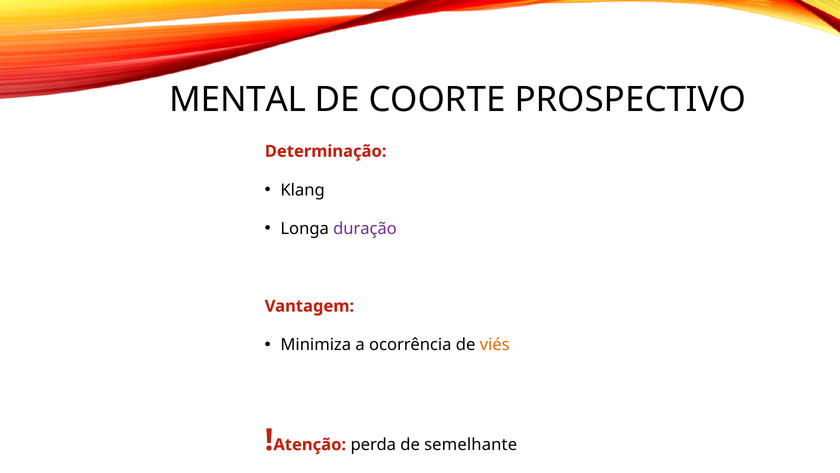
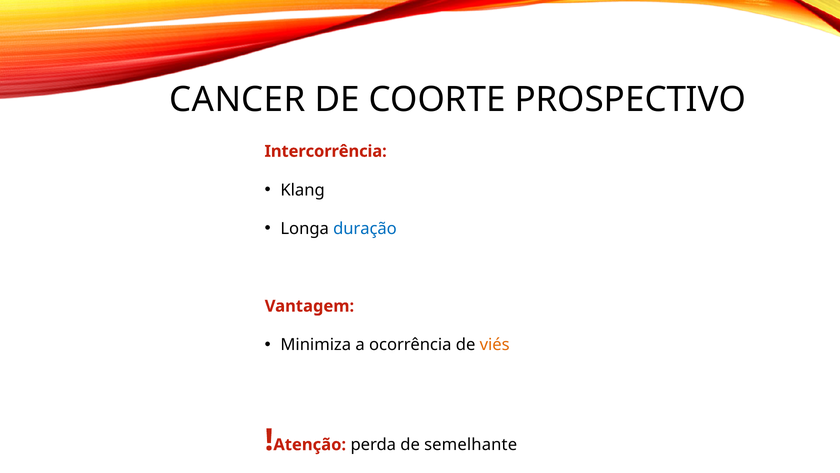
MENTAL: MENTAL -> CANCER
Determinação: Determinação -> Intercorrência
duração colour: purple -> blue
